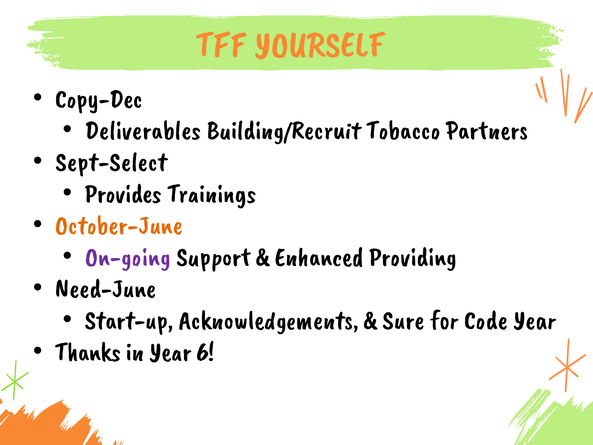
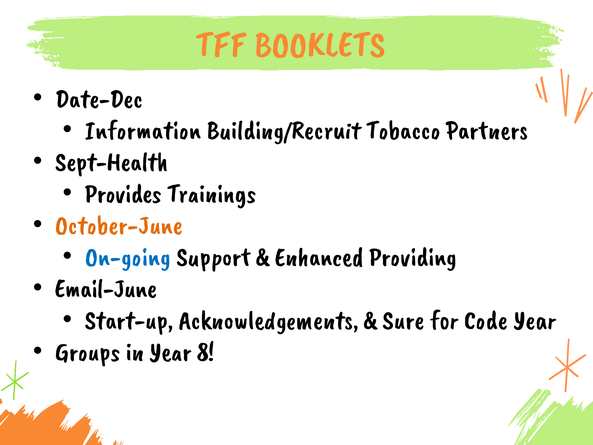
YOURSELF: YOURSELF -> BOOKLETS
Copy-Dec: Copy-Dec -> Date-Dec
Deliverables: Deliverables -> Information
Sept-Select: Sept-Select -> Sept-Health
On-going colour: purple -> blue
Need-June: Need-June -> Email-June
Thanks: Thanks -> Groups
6: 6 -> 8
